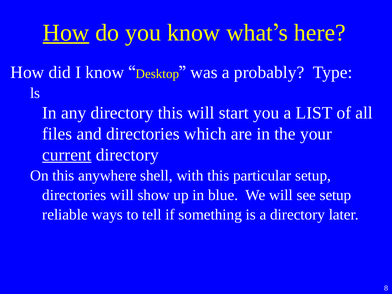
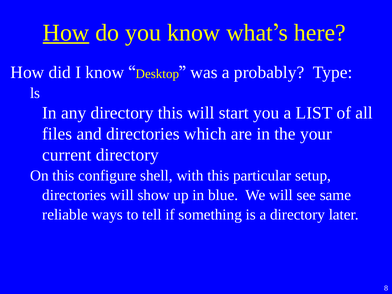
current underline: present -> none
anywhere: anywhere -> configure
see setup: setup -> same
